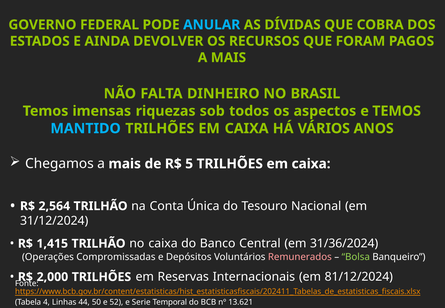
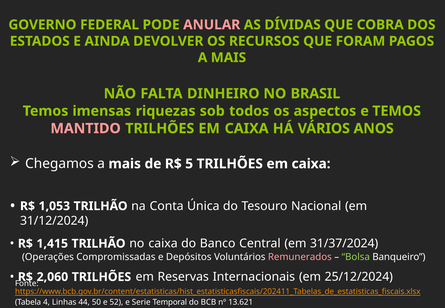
ANULAR colour: light blue -> pink
MANTIDO colour: light blue -> pink
2,564: 2,564 -> 1,053
31/36/2024: 31/36/2024 -> 31/37/2024
2,000: 2,000 -> 2,060
81/12/2024: 81/12/2024 -> 25/12/2024
